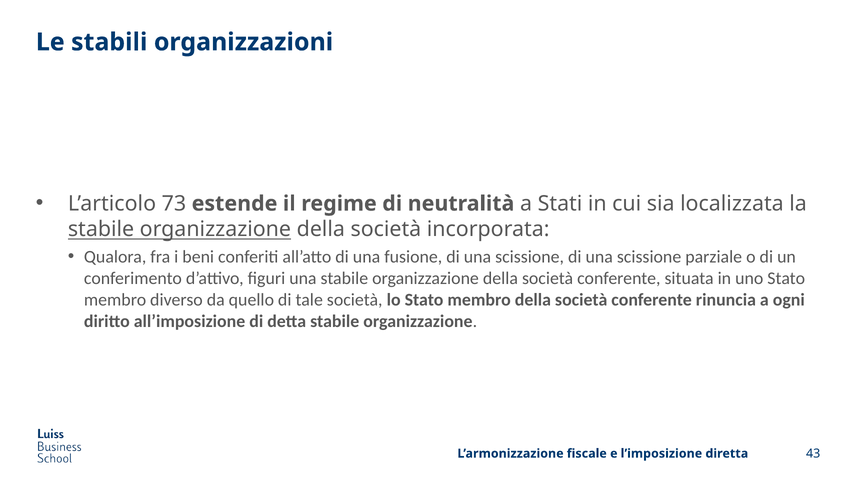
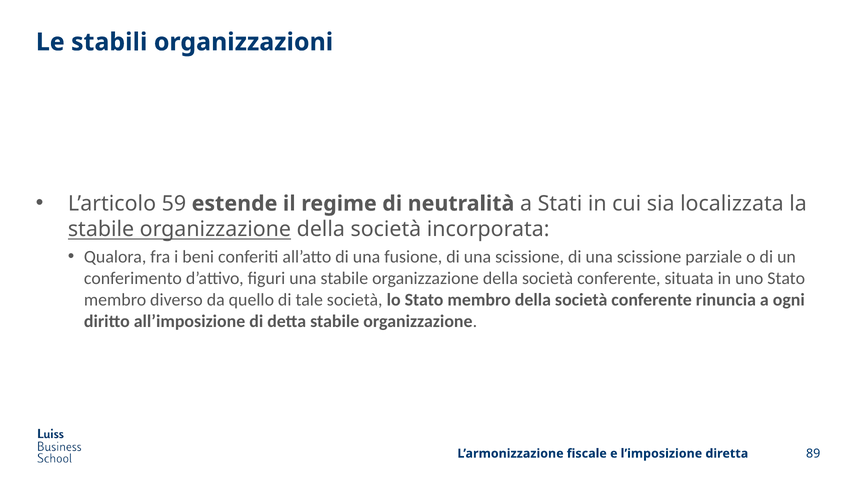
73: 73 -> 59
43: 43 -> 89
